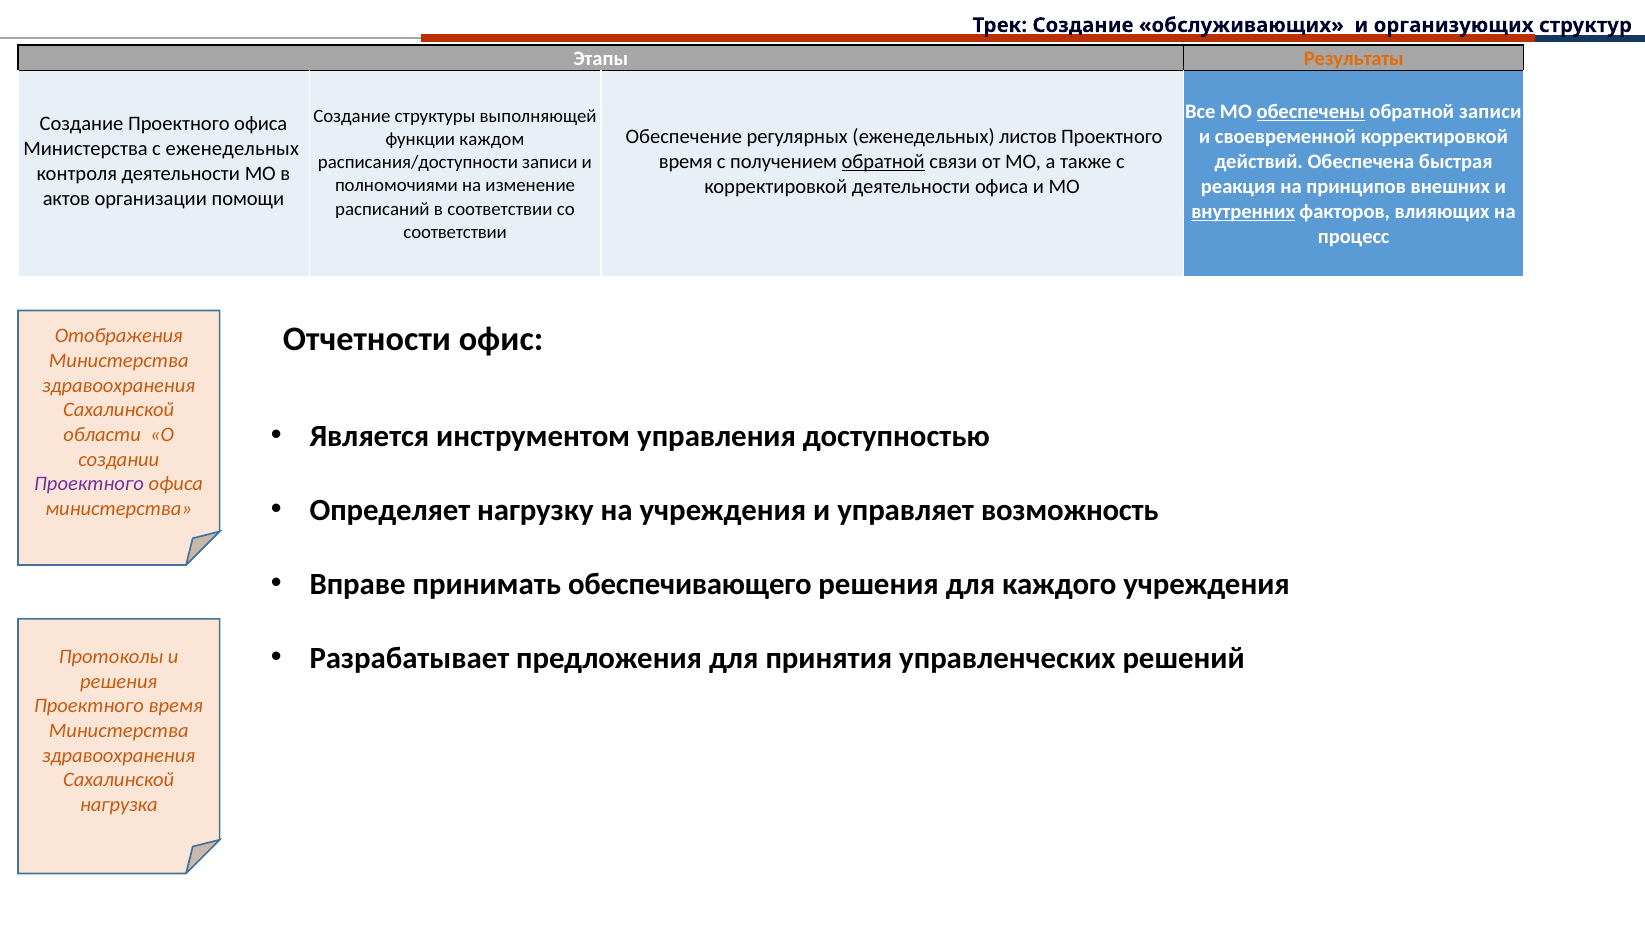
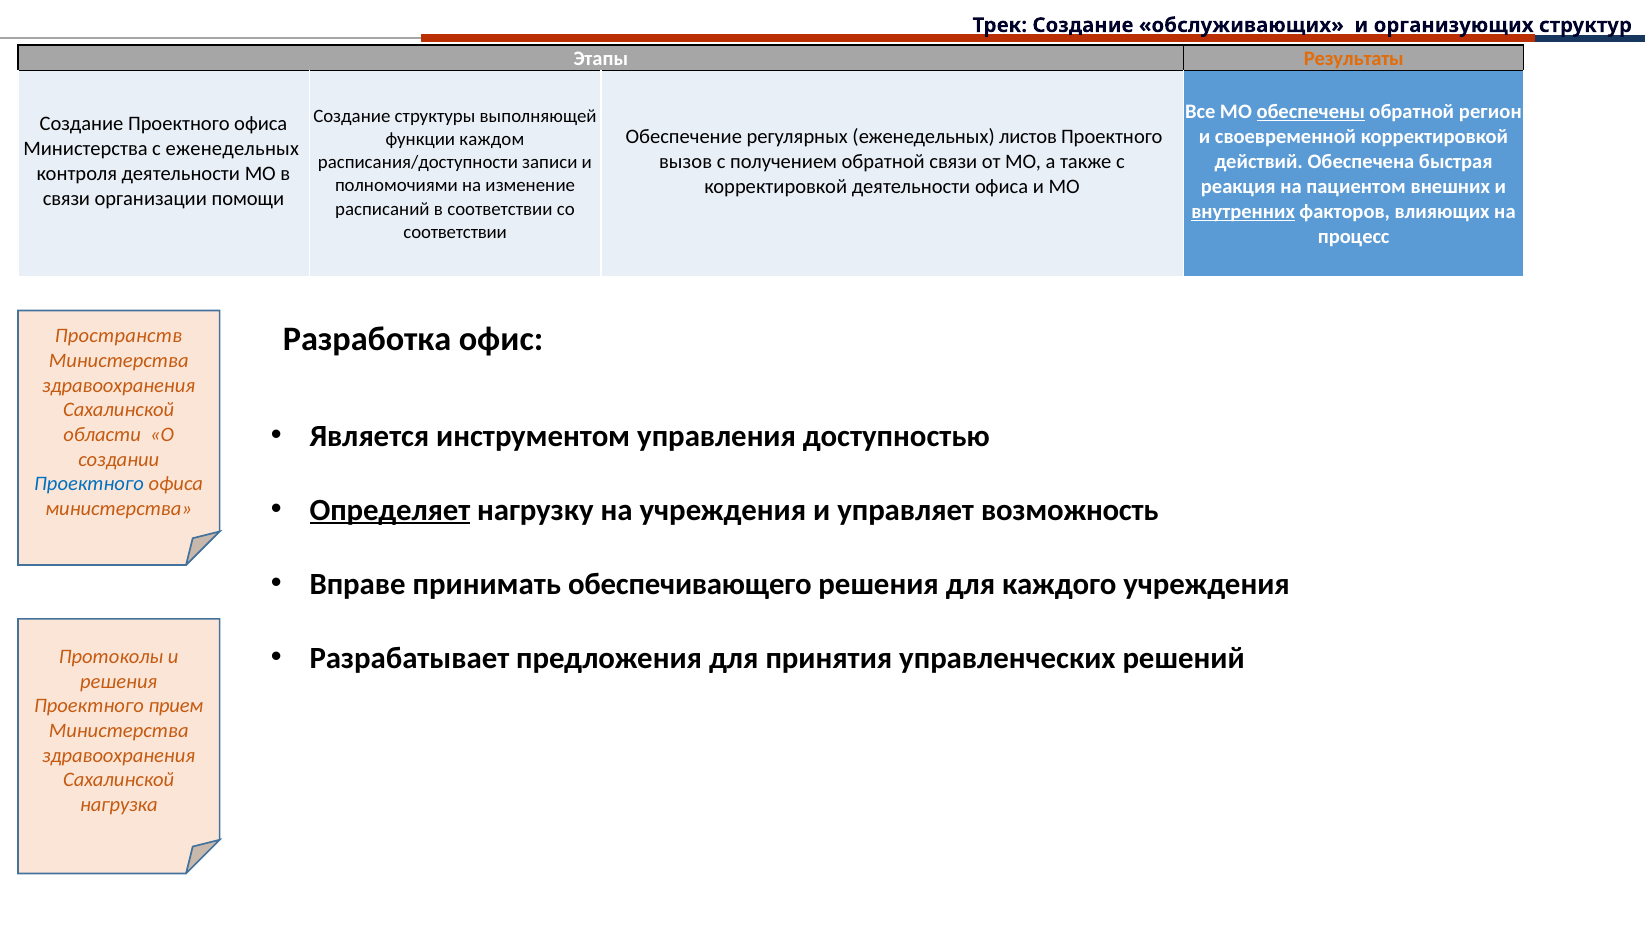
обратной записи: записи -> регион
время at (686, 162): время -> вызов
обратной at (883, 162) underline: present -> none
принципов: принципов -> пациентом
актов at (66, 199): актов -> связи
Отчетности: Отчетности -> Разработка
Отображения: Отображения -> Пространств
Проектного at (89, 484) colour: purple -> blue
Определяет underline: none -> present
время at (176, 706): время -> прием
